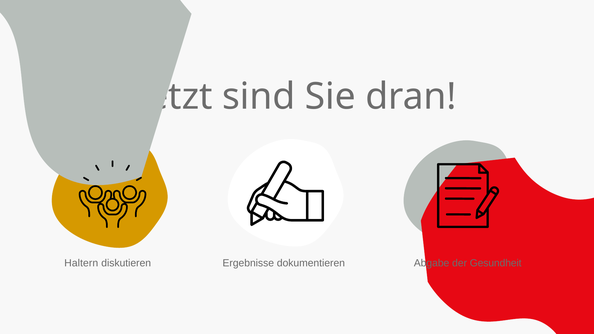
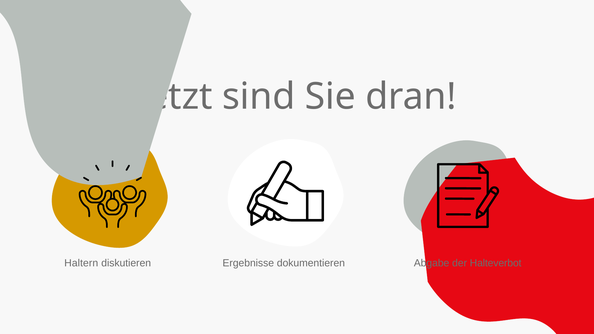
Gesundheit: Gesundheit -> Halteverbot
